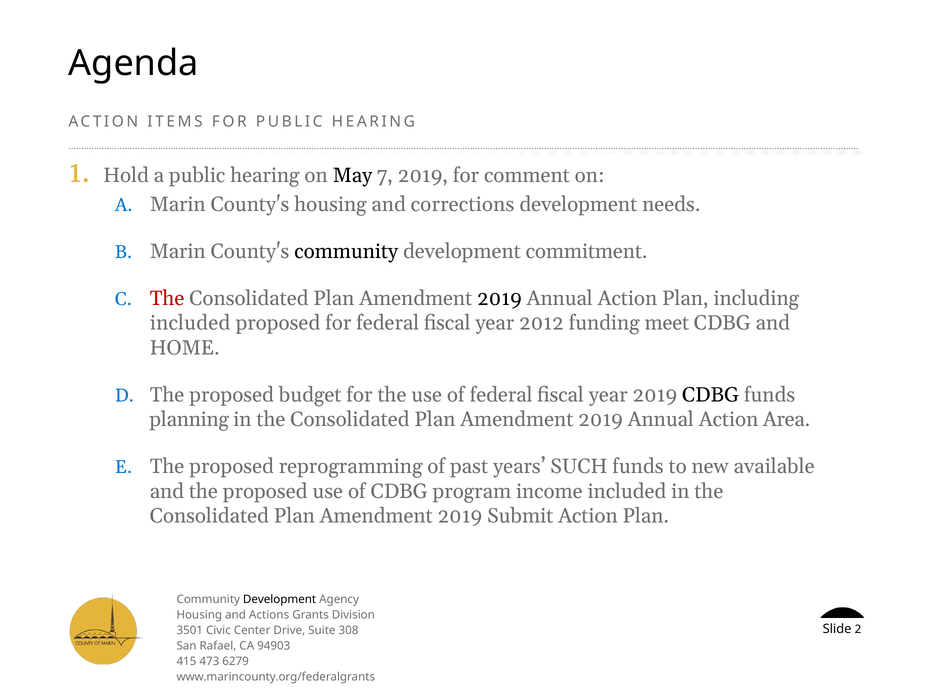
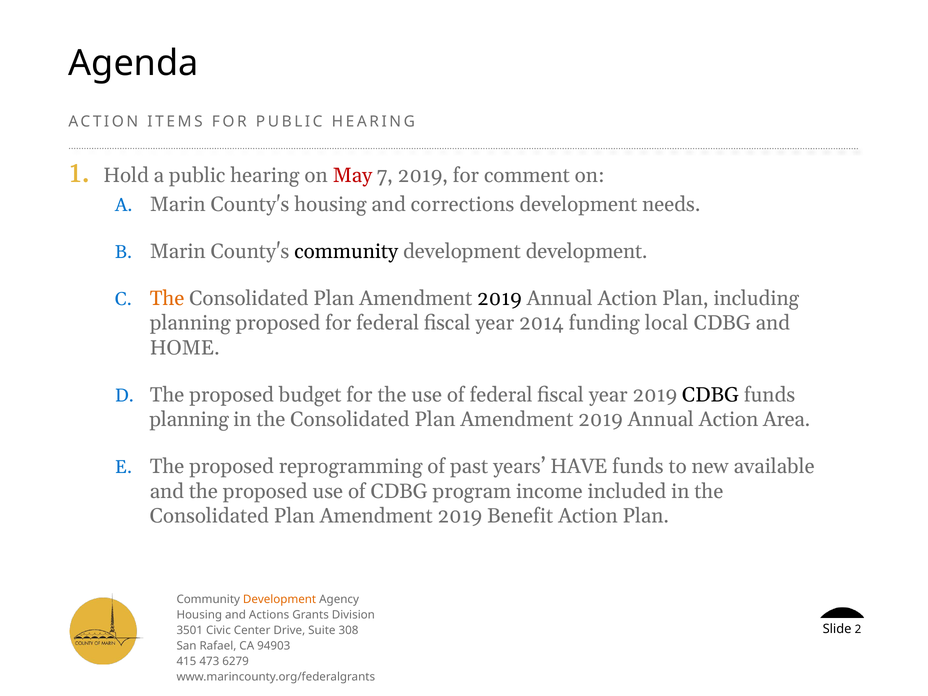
May colour: black -> red
development commitment: commitment -> development
The at (167, 298) colour: red -> orange
included at (190, 323): included -> planning
2012: 2012 -> 2014
meet: meet -> local
SUCH: SUCH -> HAVE
Submit: Submit -> Benefit
Development at (280, 600) colour: black -> orange
